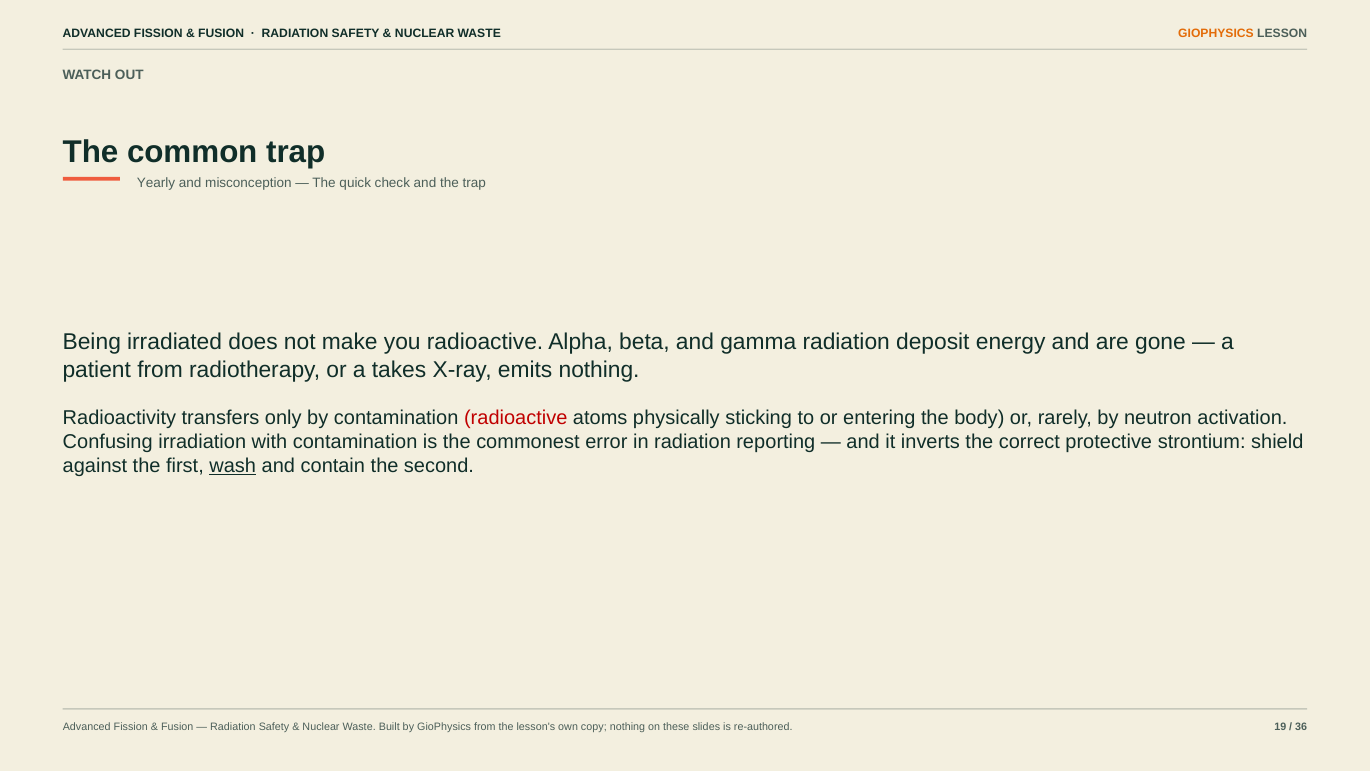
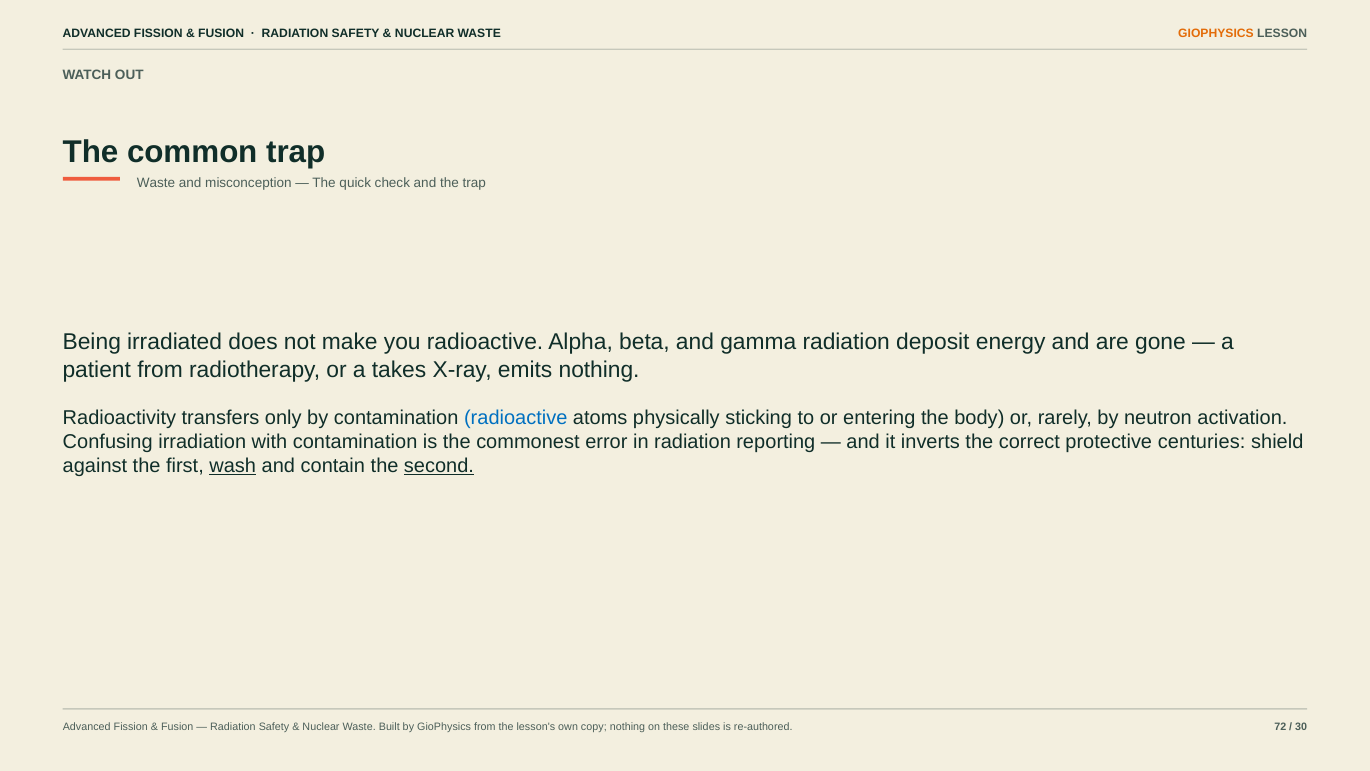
Yearly at (156, 183): Yearly -> Waste
radioactive at (516, 418) colour: red -> blue
strontium: strontium -> centuries
second underline: none -> present
19: 19 -> 72
36: 36 -> 30
